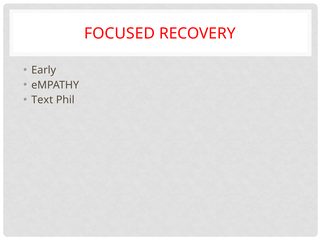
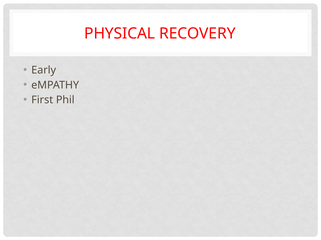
FOCUSED: FOCUSED -> PHYSICAL
Text: Text -> First
